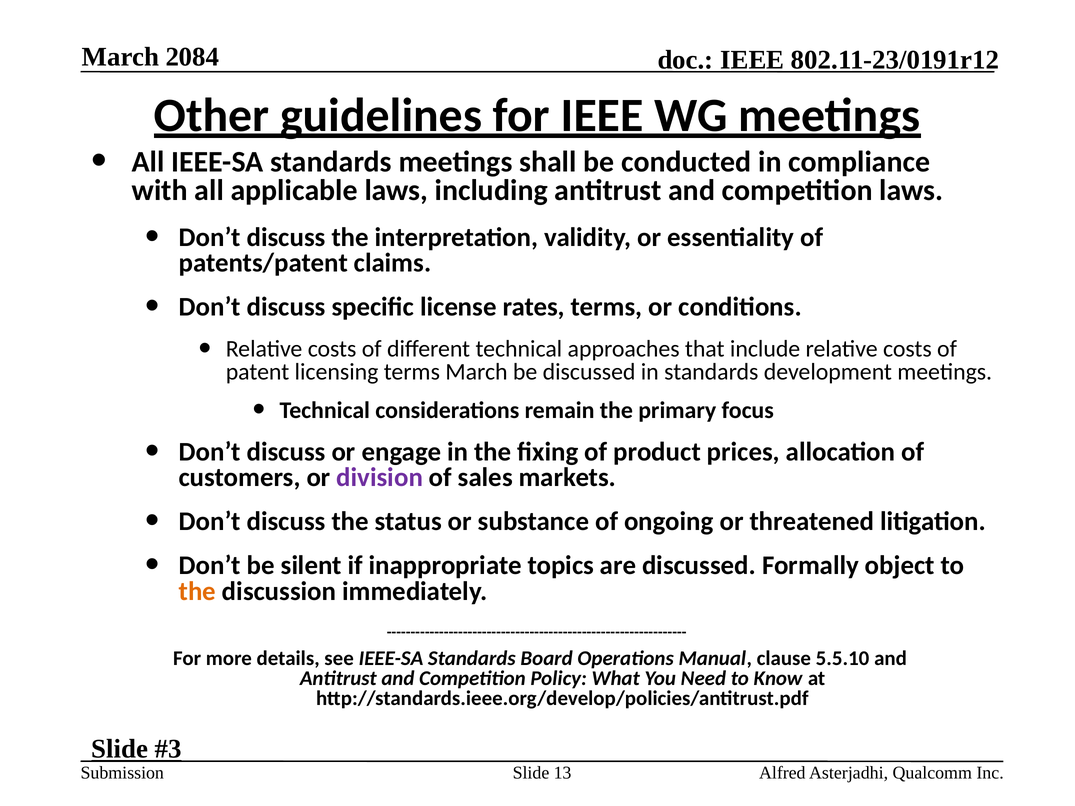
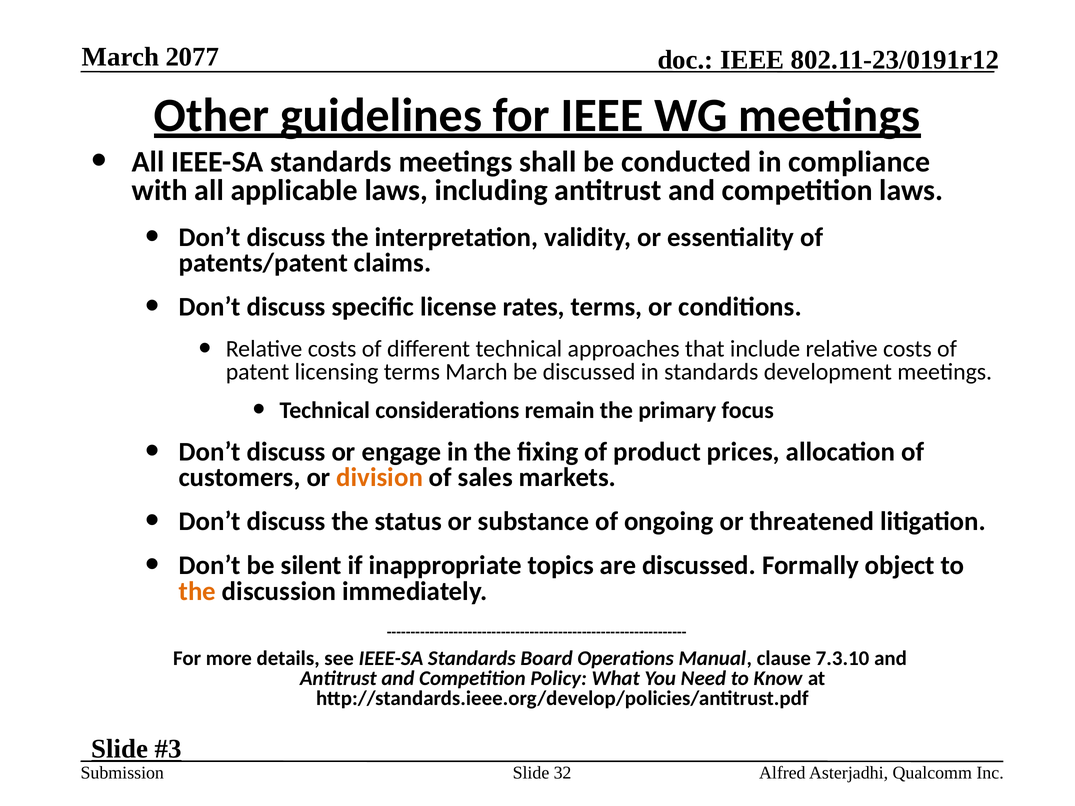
2084: 2084 -> 2077
division colour: purple -> orange
5.5.10: 5.5.10 -> 7.3.10
13: 13 -> 32
